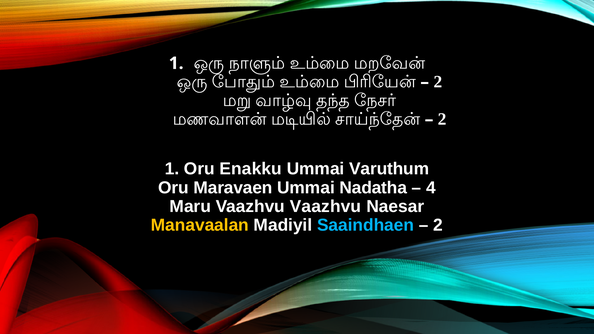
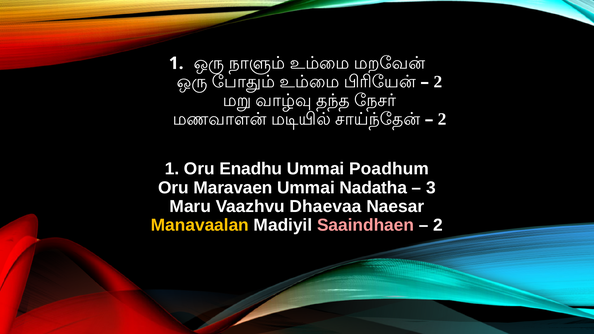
Enakku: Enakku -> Enadhu
Varuthum: Varuthum -> Poadhum
4: 4 -> 3
Vaazhvu Vaazhvu: Vaazhvu -> Dhaevaa
Saaindhaen colour: light blue -> pink
